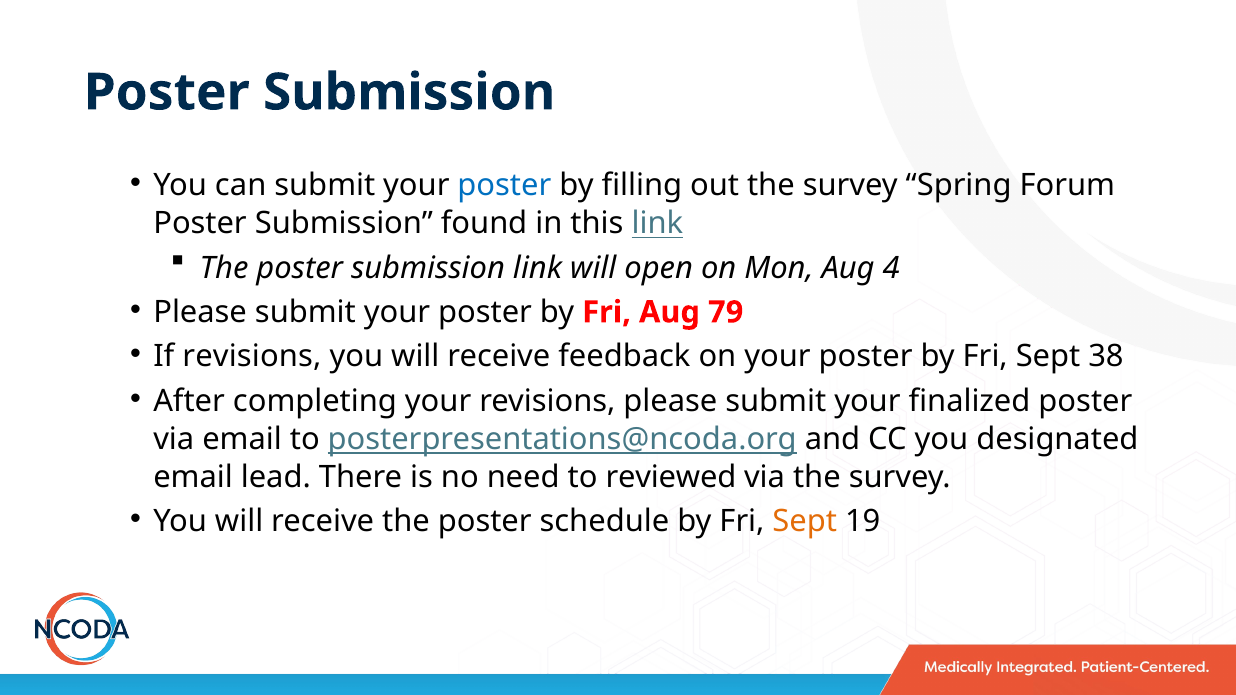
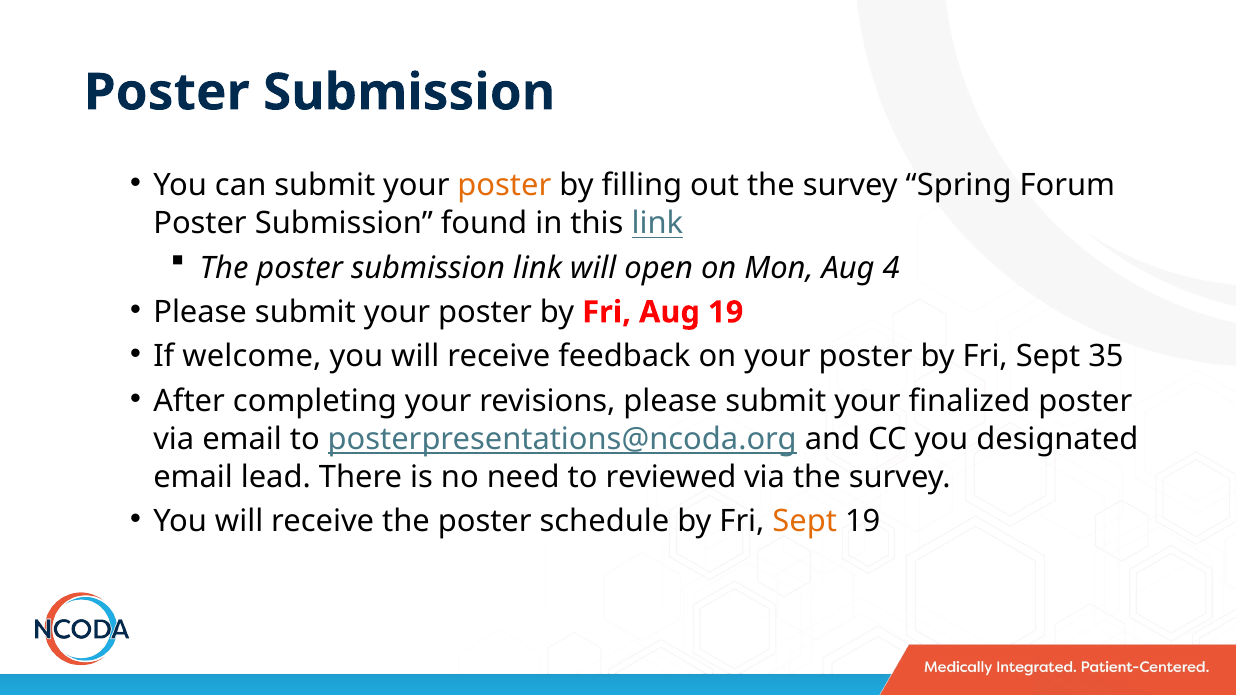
poster at (504, 186) colour: blue -> orange
Aug 79: 79 -> 19
If revisions: revisions -> welcome
38: 38 -> 35
